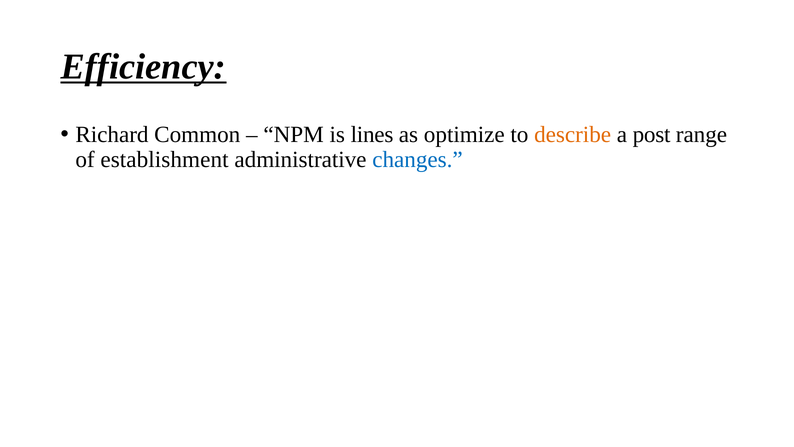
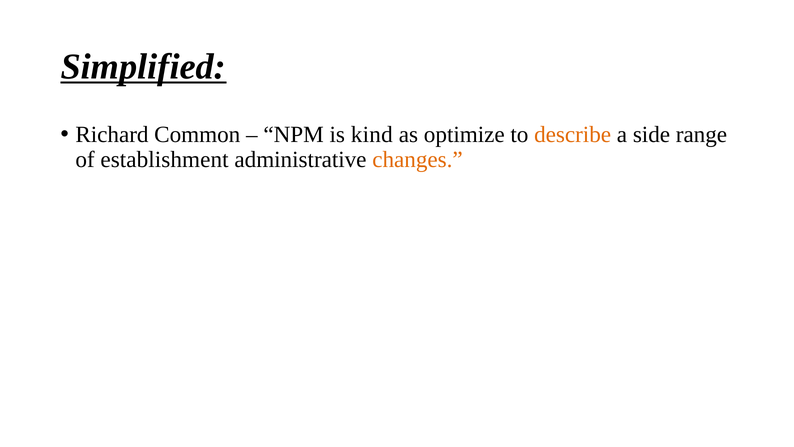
Efficiency: Efficiency -> Simplified
lines: lines -> kind
post: post -> side
changes colour: blue -> orange
